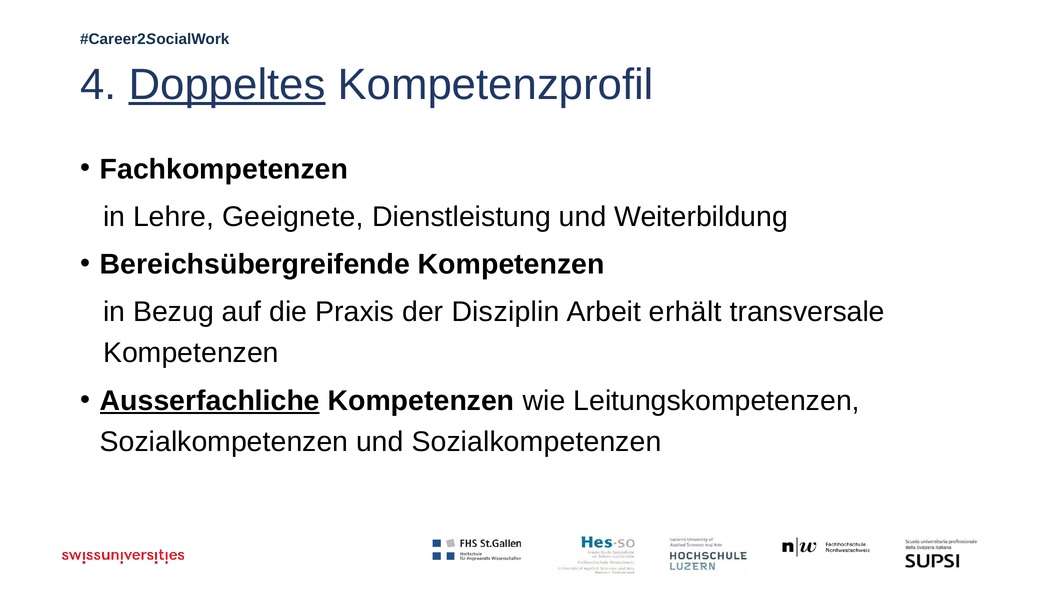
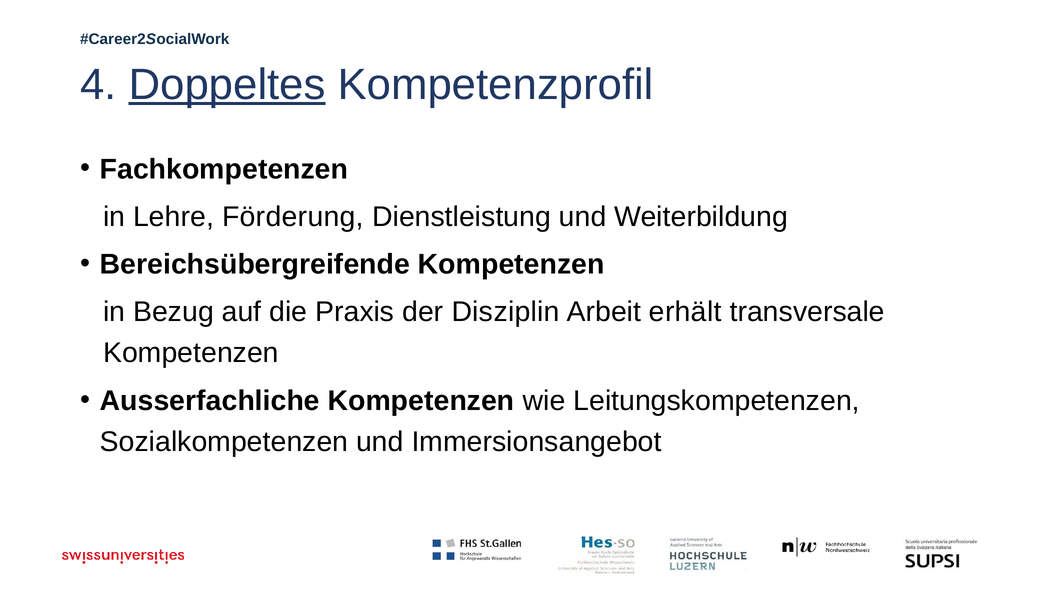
Geeignete: Geeignete -> Förderung
Ausserfachliche underline: present -> none
und Sozialkompetenzen: Sozialkompetenzen -> Immersionsangebot
